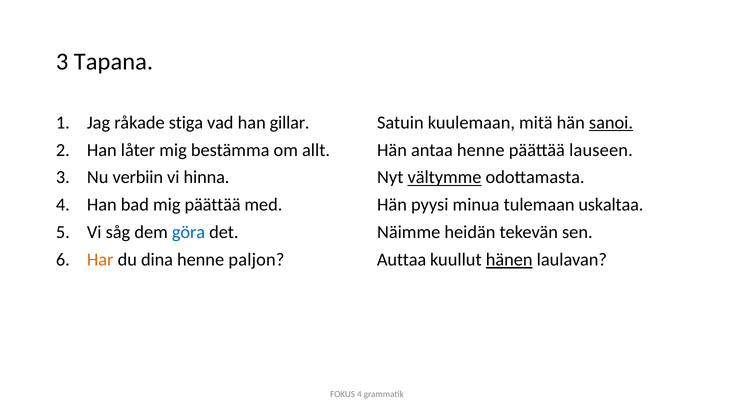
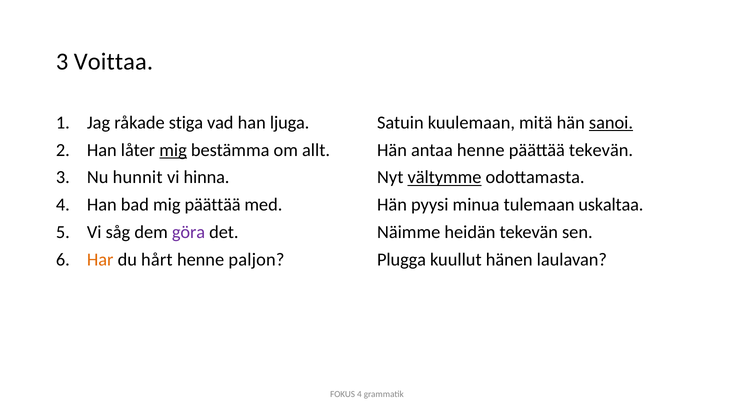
Tapana: Tapana -> Voittaa
gillar: gillar -> ljuga
mig at (173, 150) underline: none -> present
päättää lauseen: lauseen -> tekevän
verbiin: verbiin -> hunnit
göra colour: blue -> purple
dina: dina -> hårt
Auttaa: Auttaa -> Plugga
hänen underline: present -> none
